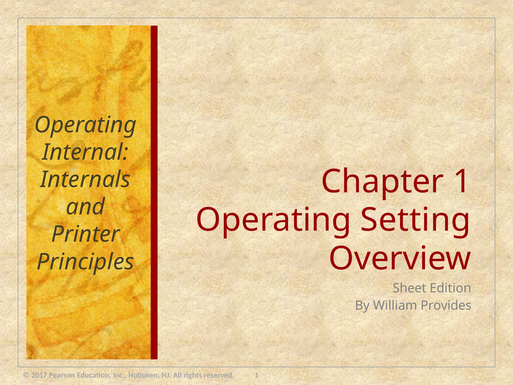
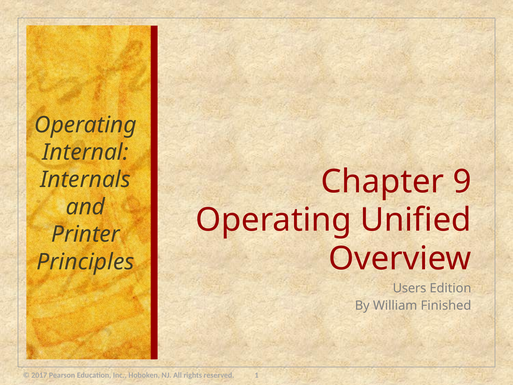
Chapter 1: 1 -> 9
Setting: Setting -> Unified
Sheet: Sheet -> Users
Provides: Provides -> Finished
